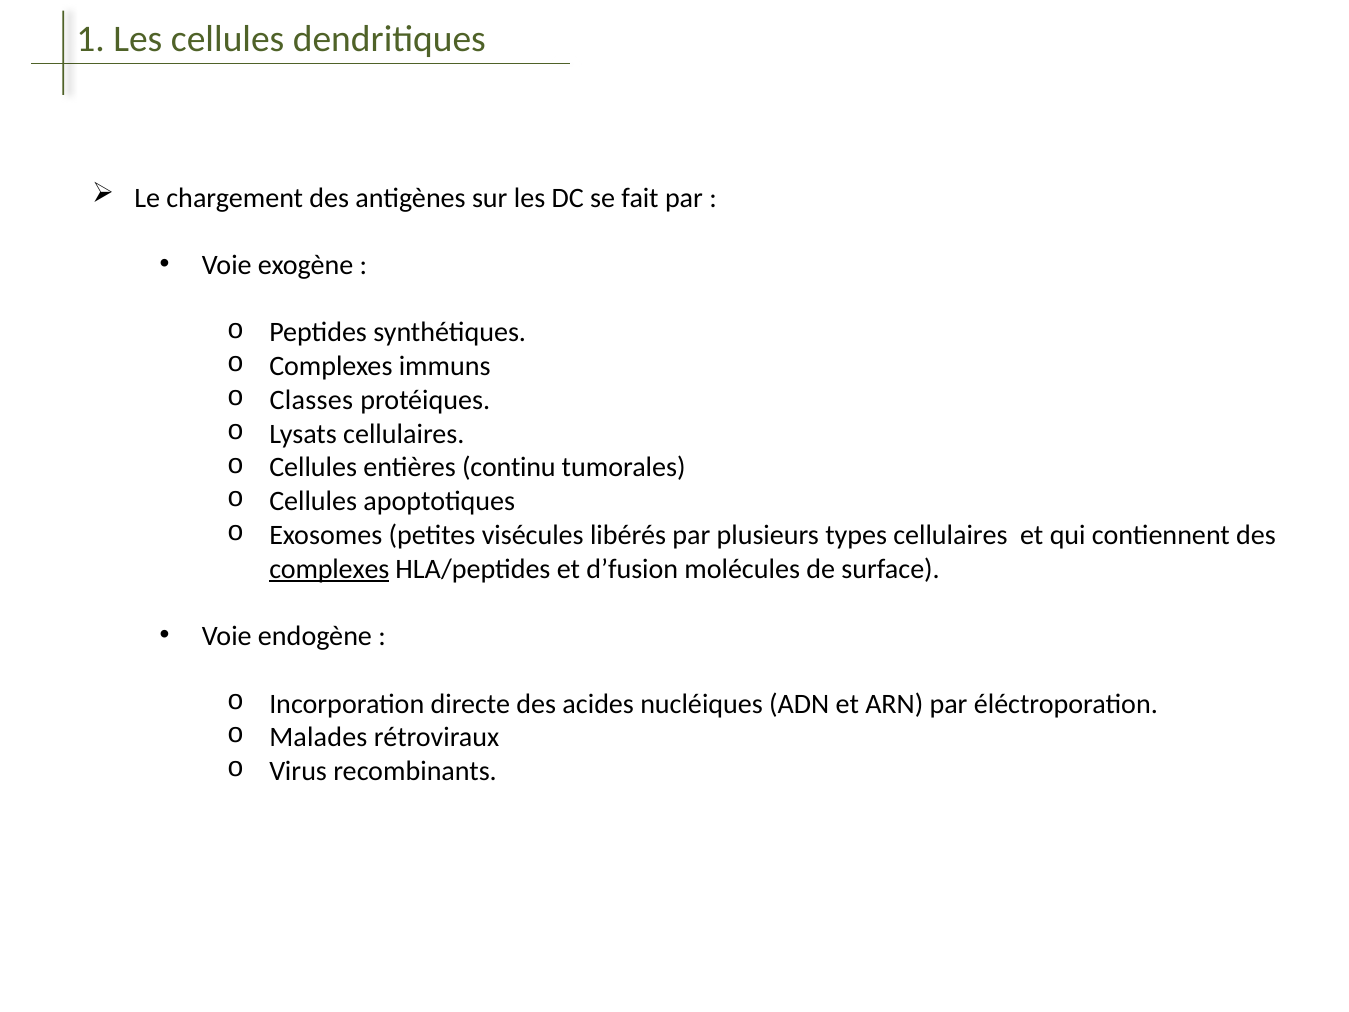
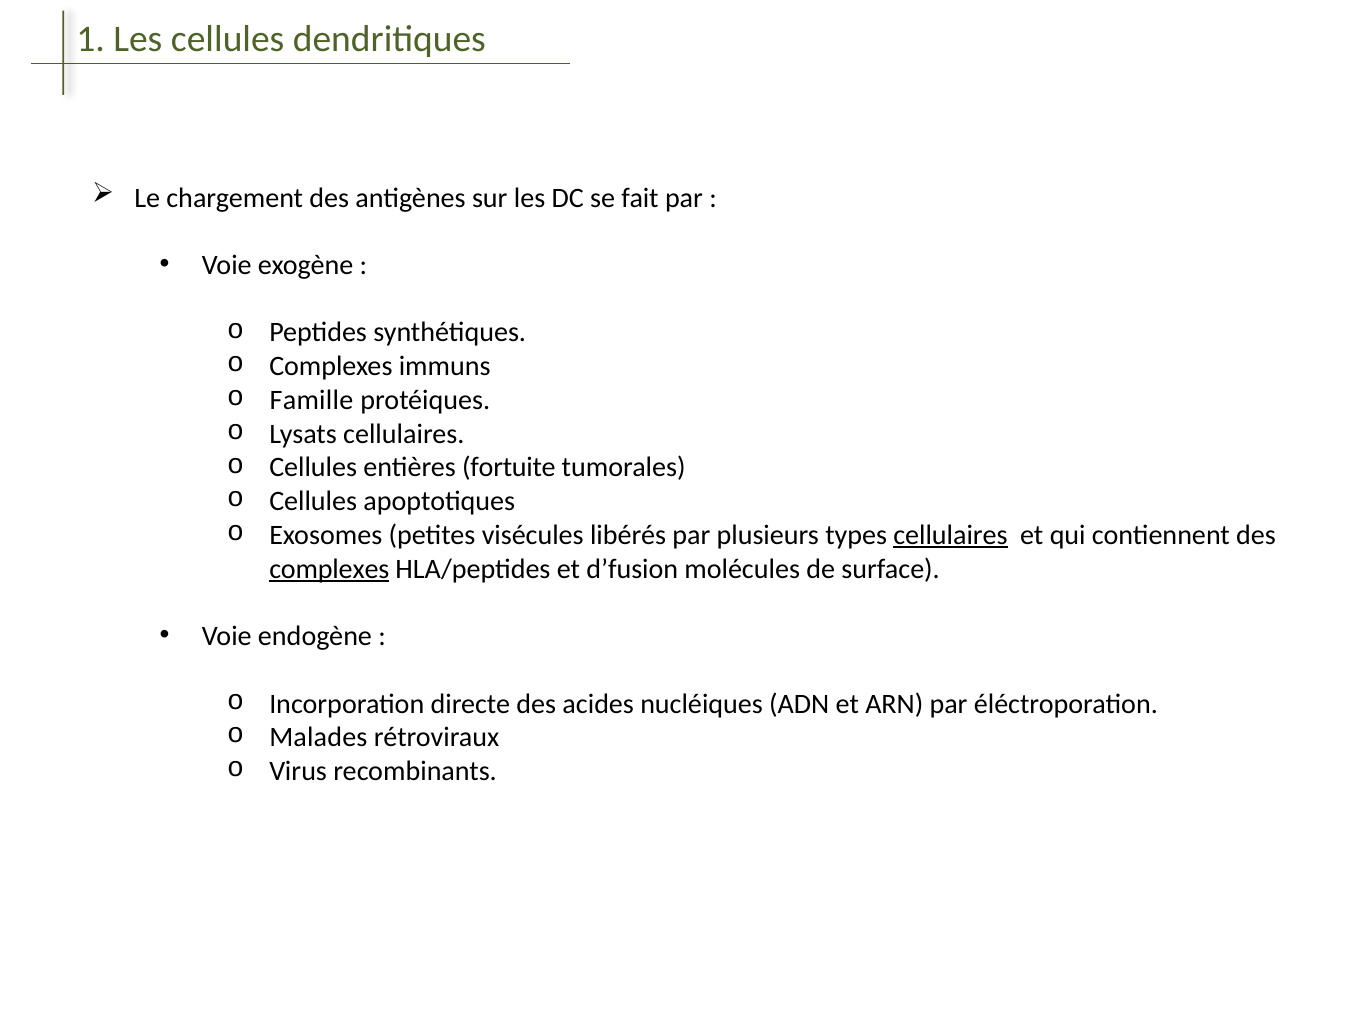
Classes: Classes -> Famille
continu: continu -> fortuite
cellulaires at (950, 535) underline: none -> present
